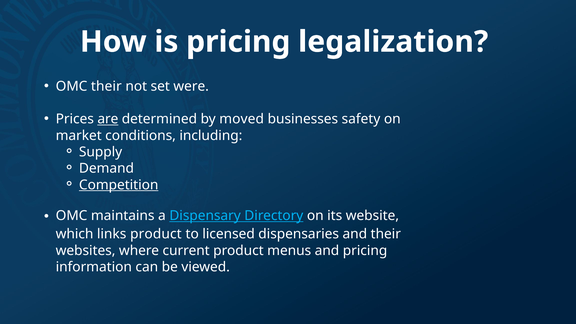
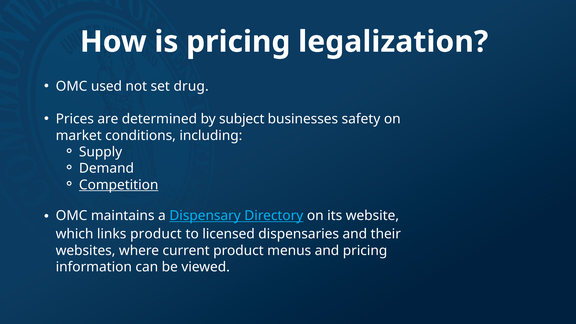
OMC their: their -> used
were: were -> drug
are underline: present -> none
moved: moved -> subject
